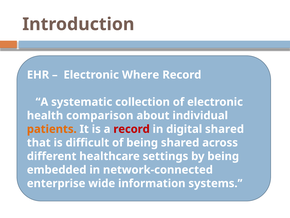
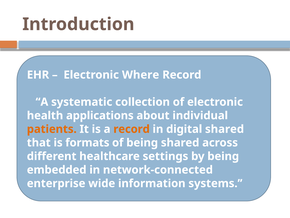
comparison: comparison -> applications
record at (132, 129) colour: red -> orange
difficult: difficult -> formats
